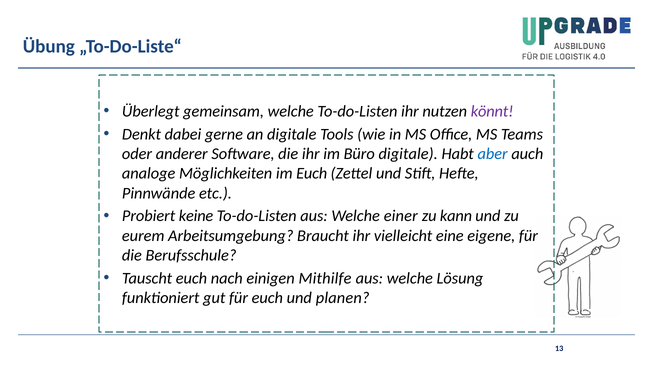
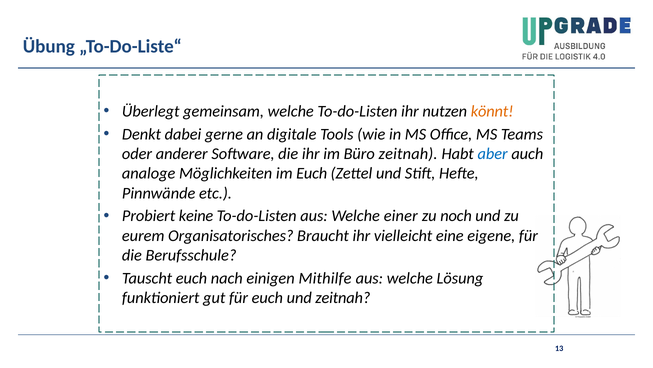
könnt colour: purple -> orange
Büro digitale: digitale -> zeitnah
kann: kann -> noch
Arbeitsumgebung: Arbeitsumgebung -> Organisatorisches
und planen: planen -> zeitnah
